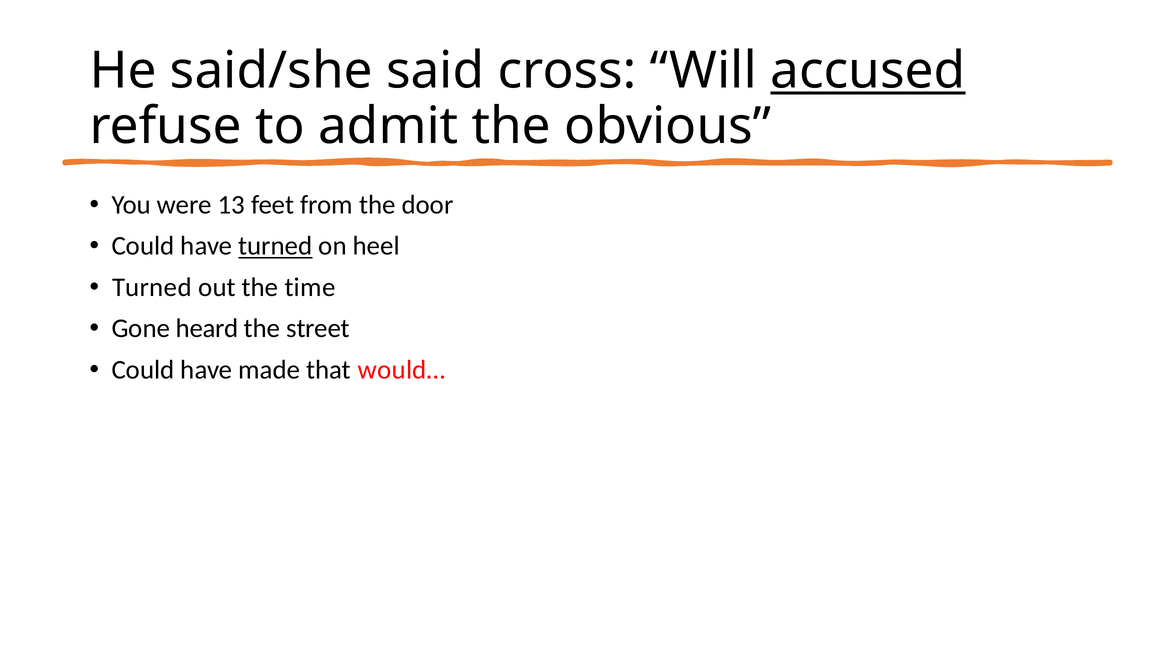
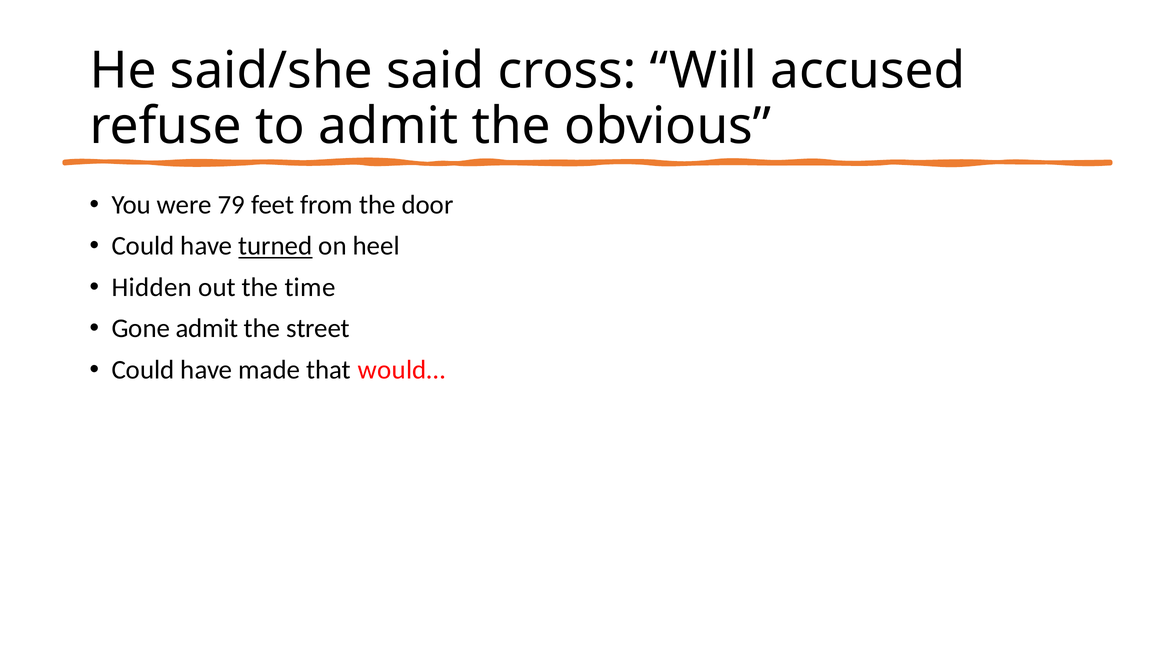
accused underline: present -> none
13: 13 -> 79
Turned at (152, 287): Turned -> Hidden
Gone heard: heard -> admit
